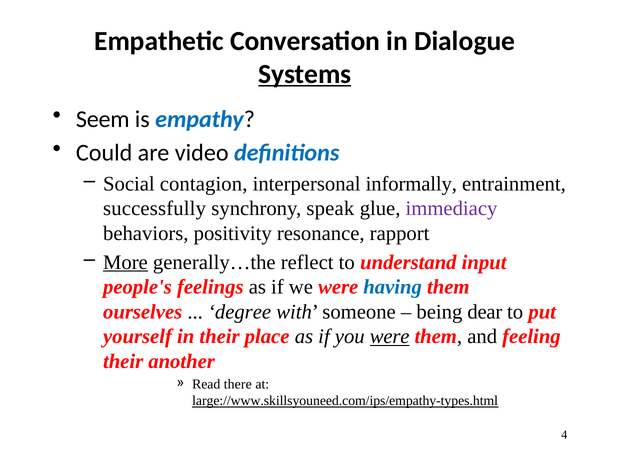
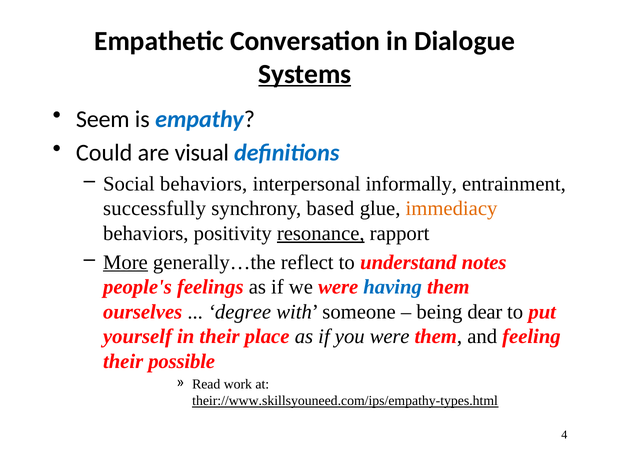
video: video -> visual
Social contagion: contagion -> behaviors
speak: speak -> based
immediacy colour: purple -> orange
resonance underline: none -> present
input: input -> notes
were at (390, 337) underline: present -> none
another: another -> possible
there: there -> work
large://www.skillsyouneed.com/ips/empathy-types.html: large://www.skillsyouneed.com/ips/empathy-types.html -> their://www.skillsyouneed.com/ips/empathy-types.html
